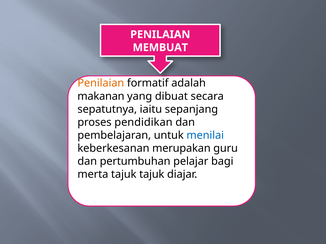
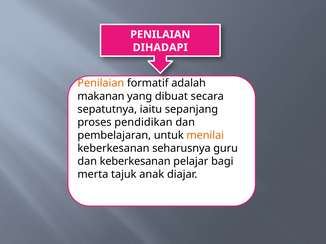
MEMBUAT: MEMBUAT -> DIHADAPI
menilai colour: blue -> orange
merupakan: merupakan -> seharusnya
dan pertumbuhan: pertumbuhan -> keberkesanan
tajuk tajuk: tajuk -> anak
